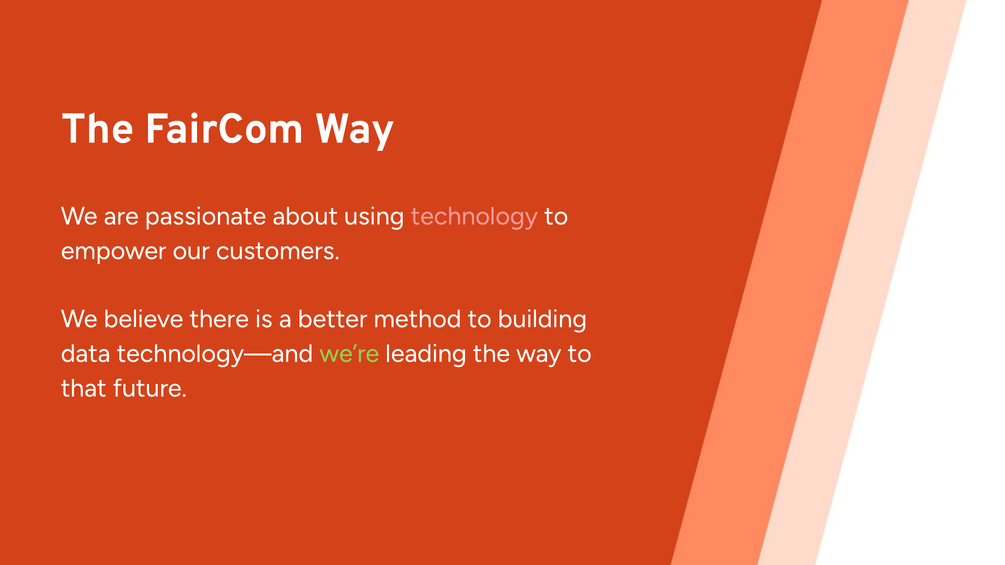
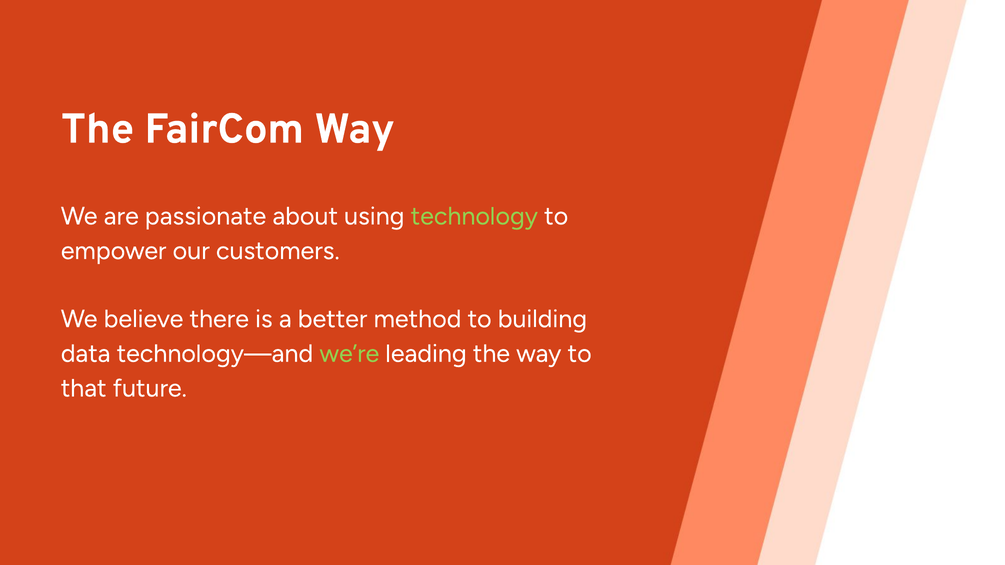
technology colour: pink -> light green
